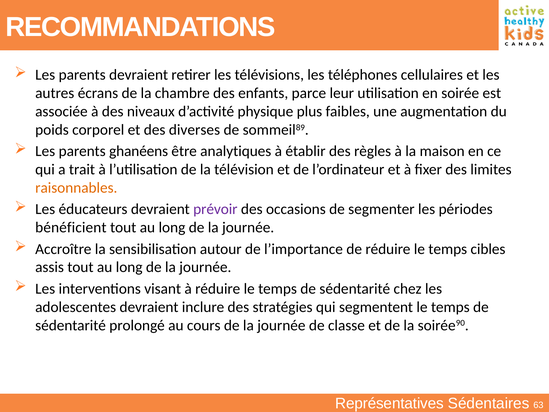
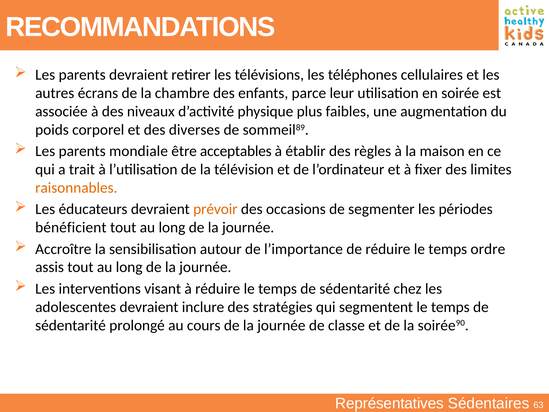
ghanéens: ghanéens -> mondiale
analytiques: analytiques -> acceptables
prévoir colour: purple -> orange
cibles: cibles -> ordre
